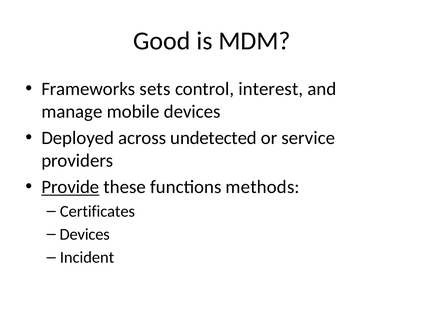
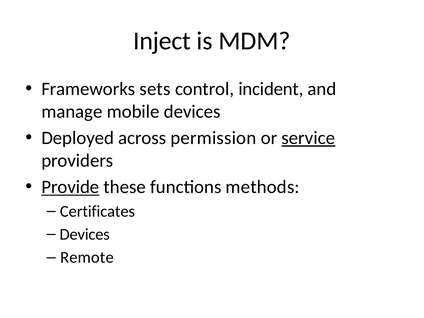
Good: Good -> Inject
interest: interest -> incident
undetected: undetected -> permission
service underline: none -> present
Incident: Incident -> Remote
